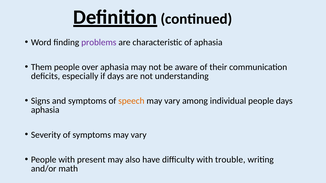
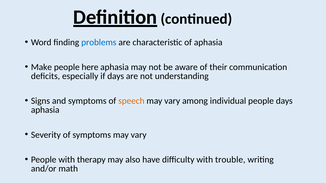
problems colour: purple -> blue
Them: Them -> Make
over: over -> here
present: present -> therapy
